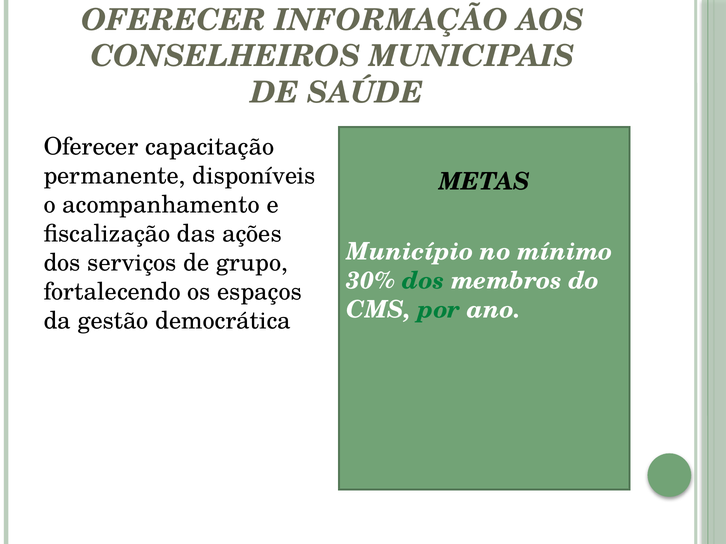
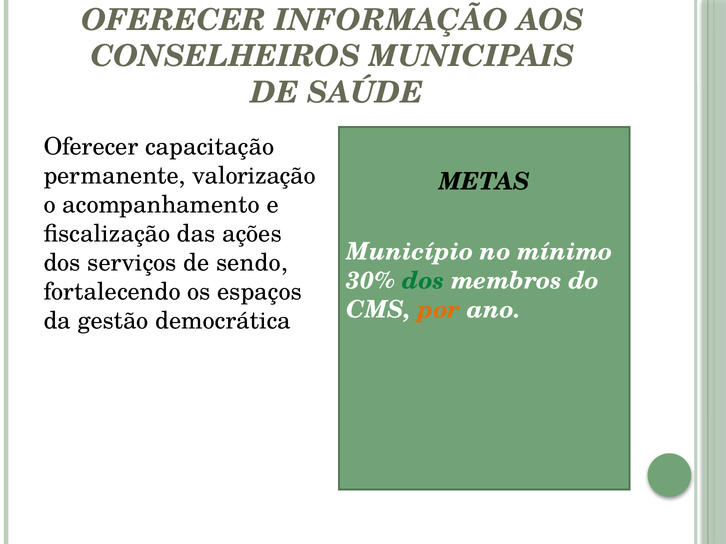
disponíveis: disponíveis -> valorização
grupo: grupo -> sendo
por colour: green -> orange
